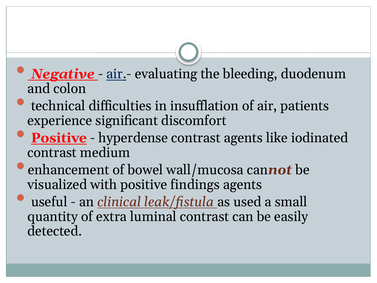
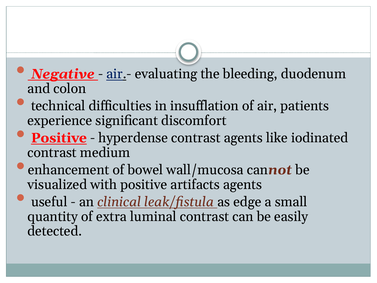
findings: findings -> artifacts
used: used -> edge
